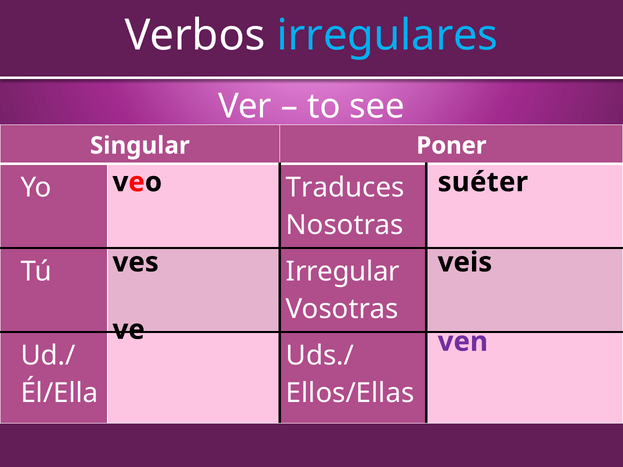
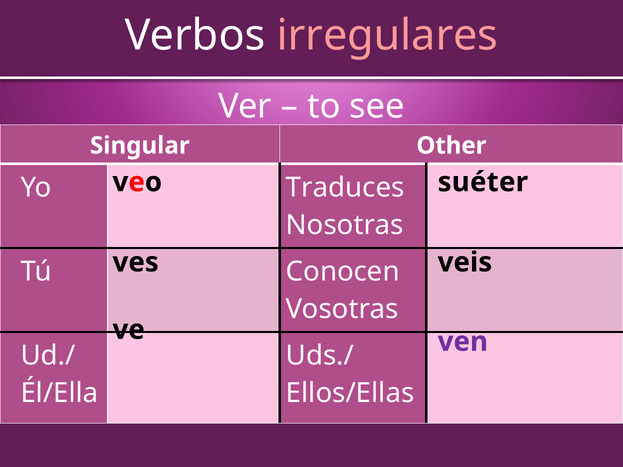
irregulares colour: light blue -> pink
Poner: Poner -> Other
Irregular: Irregular -> Conocen
